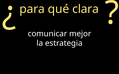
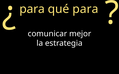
qué clara: clara -> para
